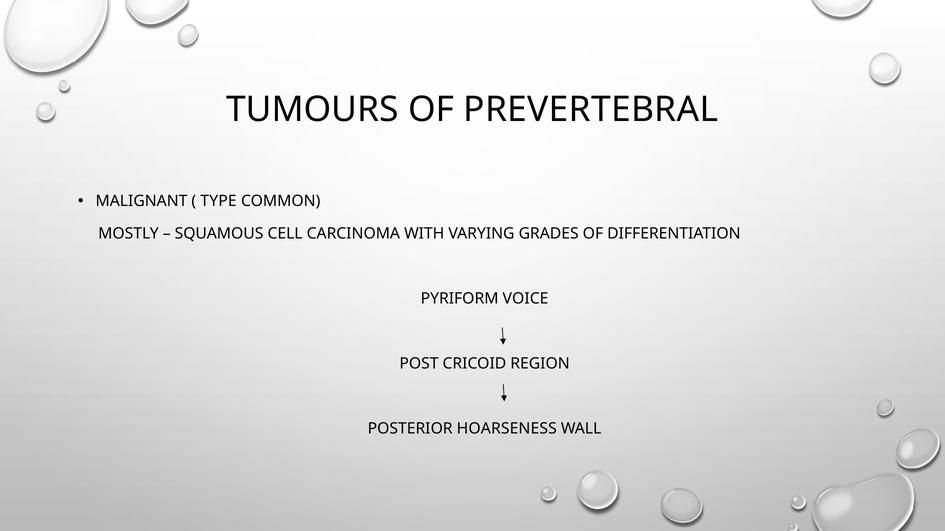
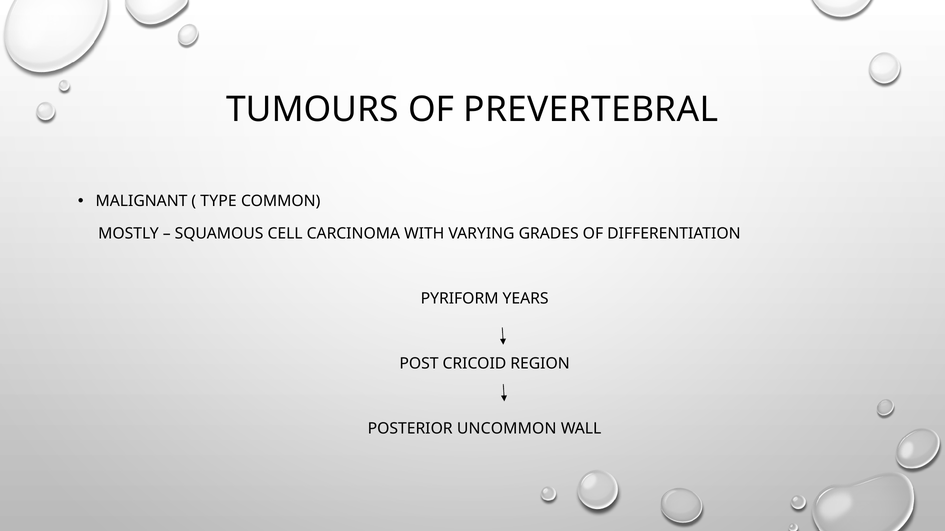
VOICE: VOICE -> YEARS
HOARSENESS: HOARSENESS -> UNCOMMON
